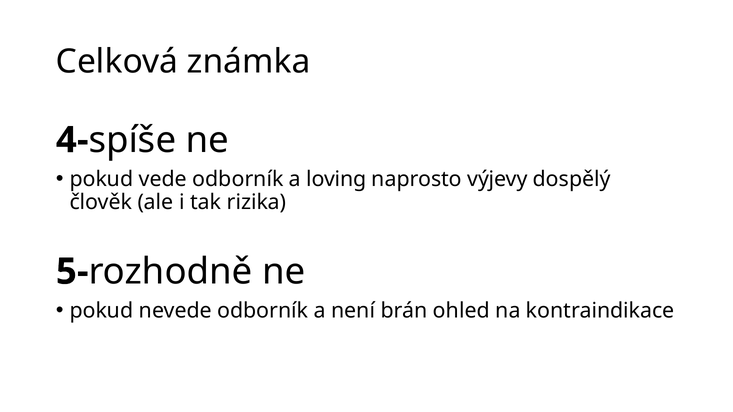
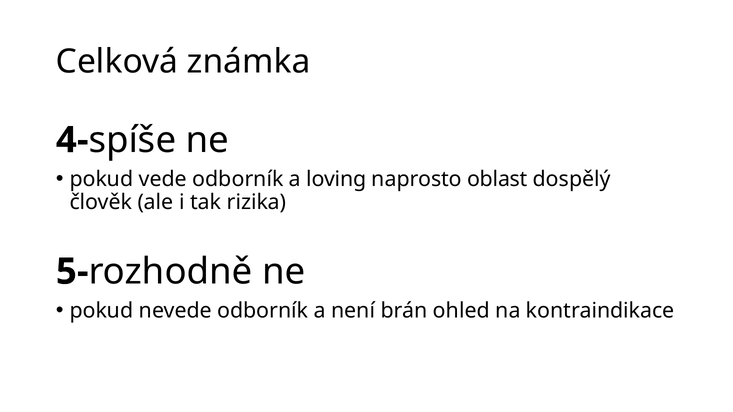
výjevy: výjevy -> oblast
